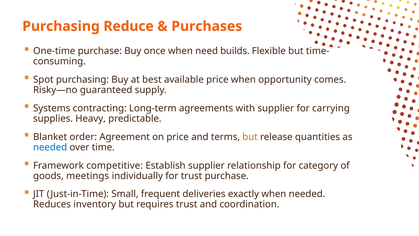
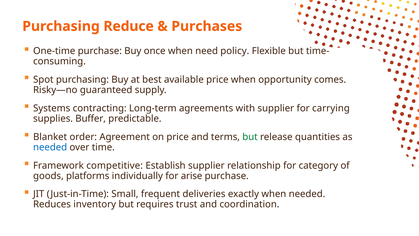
builds: builds -> policy
Heavy: Heavy -> Buffer
but at (250, 137) colour: orange -> green
meetings: meetings -> platforms
for trust: trust -> arise
